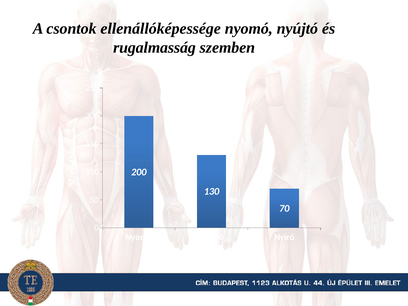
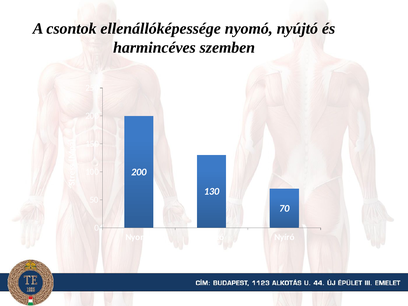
rugalmasság: rugalmasság -> harmincéves
